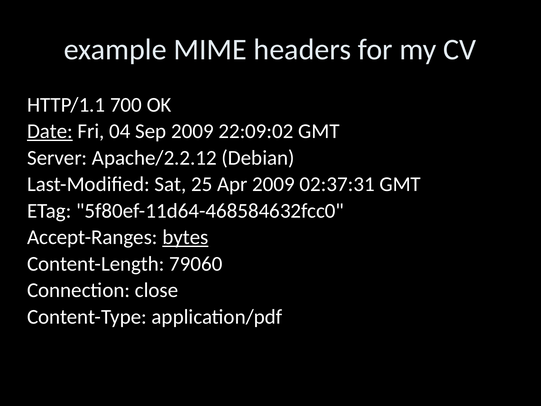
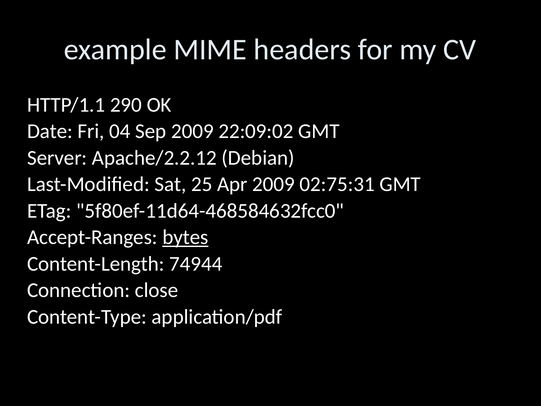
700: 700 -> 290
Date underline: present -> none
02:37:31: 02:37:31 -> 02:75:31
79060: 79060 -> 74944
